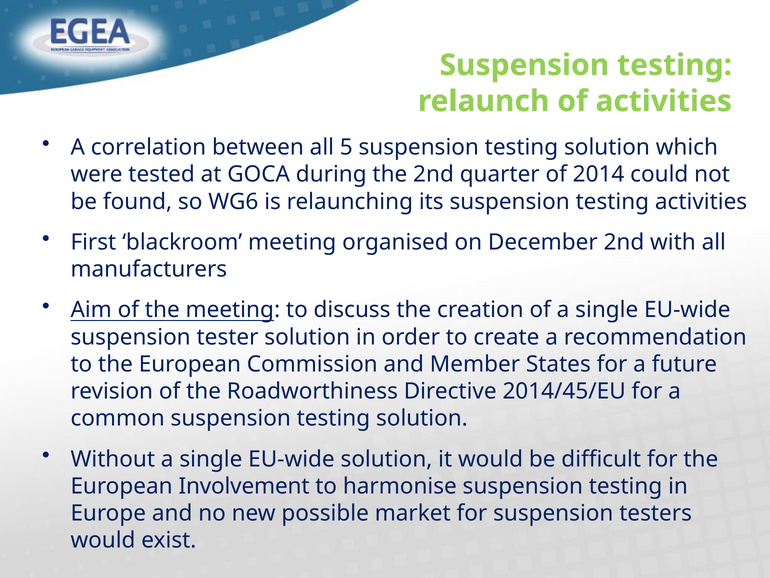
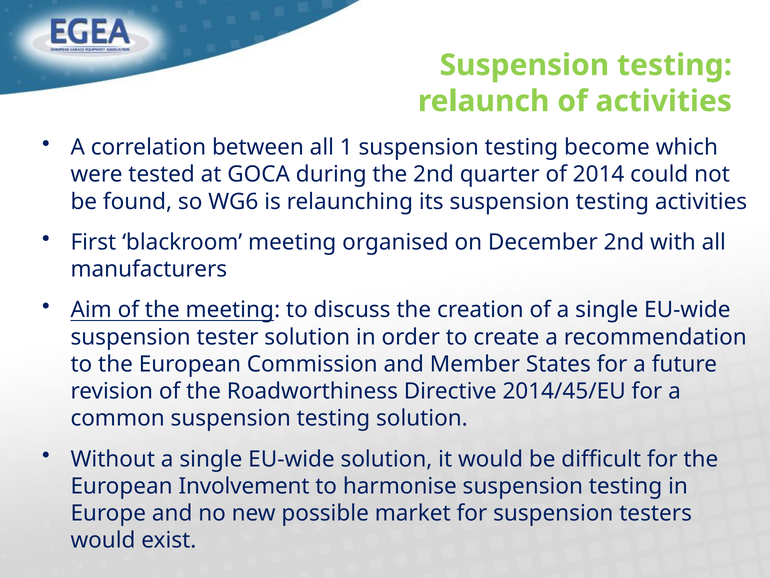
5: 5 -> 1
solution at (607, 147): solution -> become
